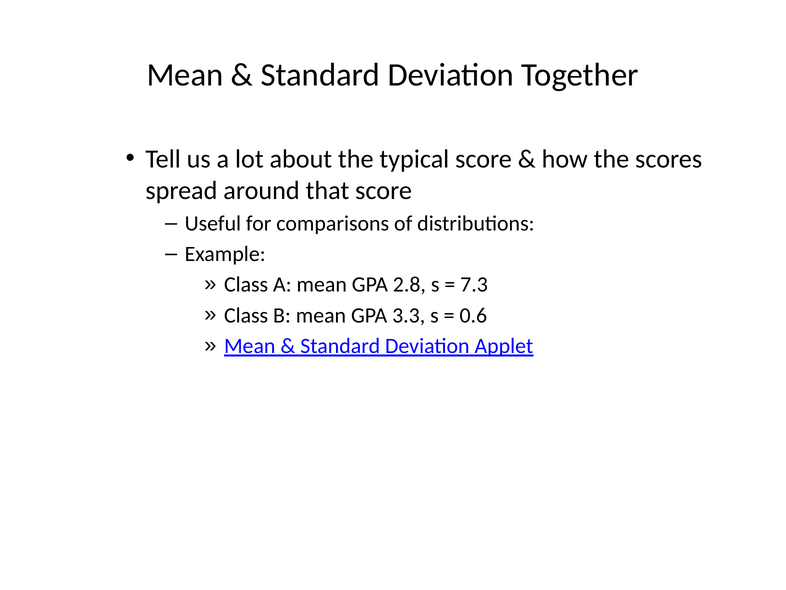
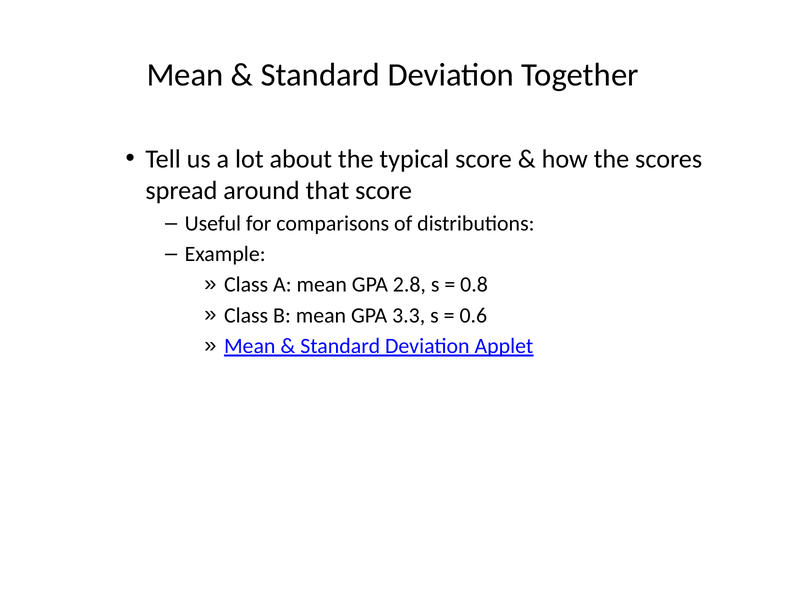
7.3: 7.3 -> 0.8
